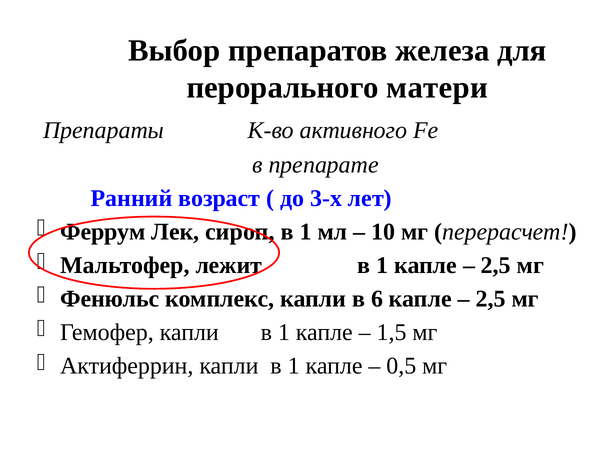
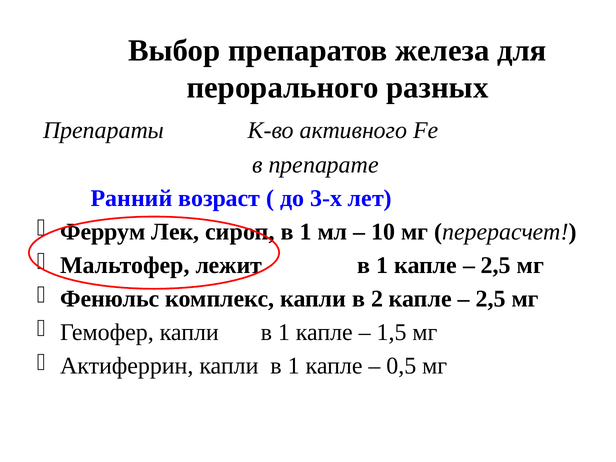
матери: матери -> разных
6: 6 -> 2
